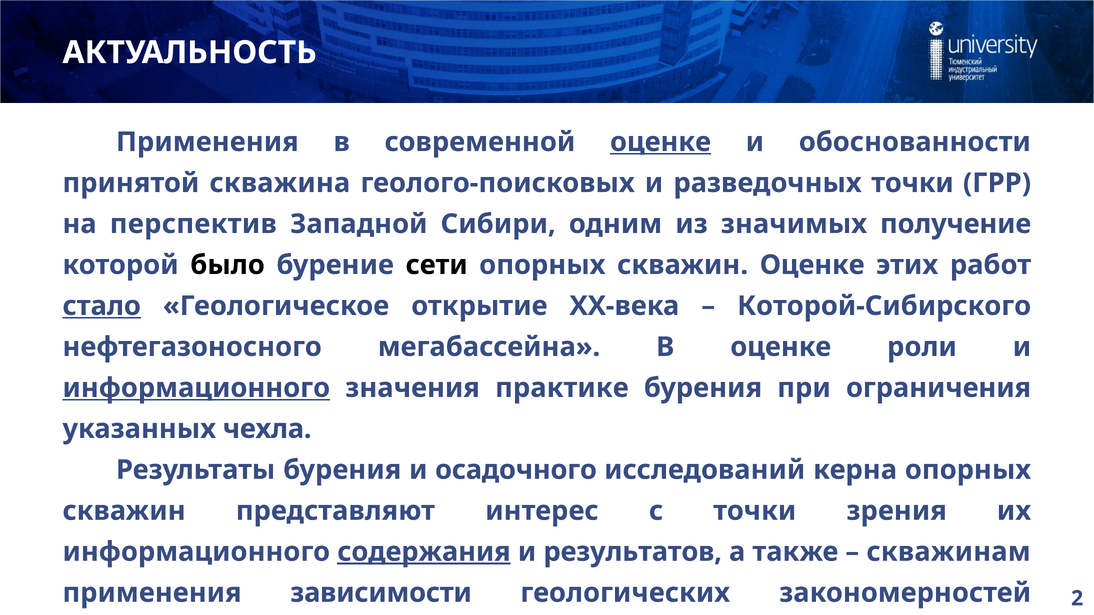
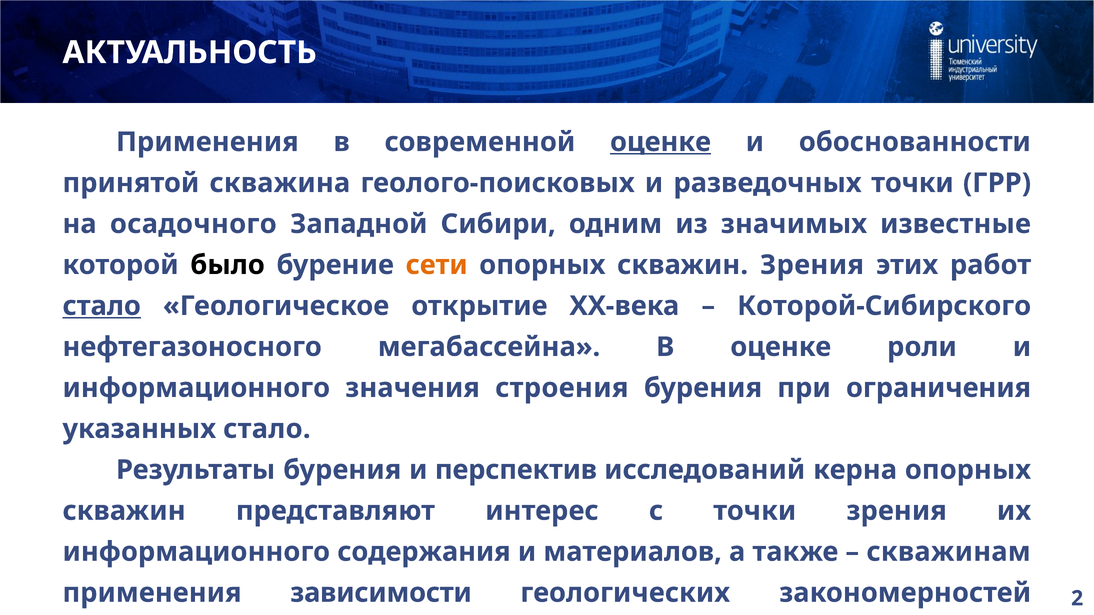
перспектив: перспектив -> осадочного
получение: получение -> известные
сети colour: black -> orange
скважин Оценке: Оценке -> Зрения
информационного at (196, 388) underline: present -> none
значения практике: практике -> строения
указанных чехла: чехла -> стало
осадочного: осадочного -> перспектив
содержания underline: present -> none
результатов: результатов -> материалов
